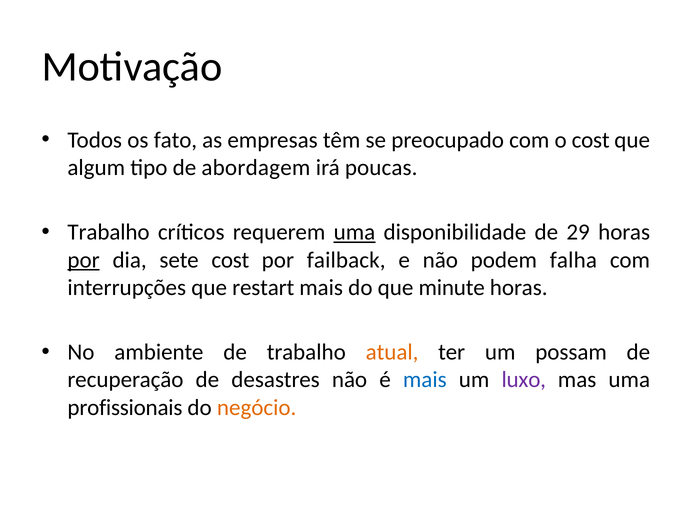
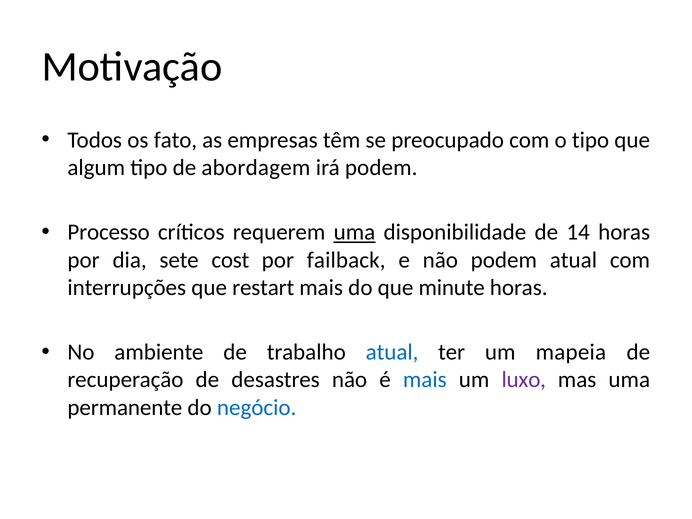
o cost: cost -> tipo
irá poucas: poucas -> podem
Trabalho at (109, 232): Trabalho -> Processo
29: 29 -> 14
por at (84, 260) underline: present -> none
podem falha: falha -> atual
atual at (392, 352) colour: orange -> blue
possam: possam -> mapeia
profissionais: profissionais -> permanente
negócio colour: orange -> blue
